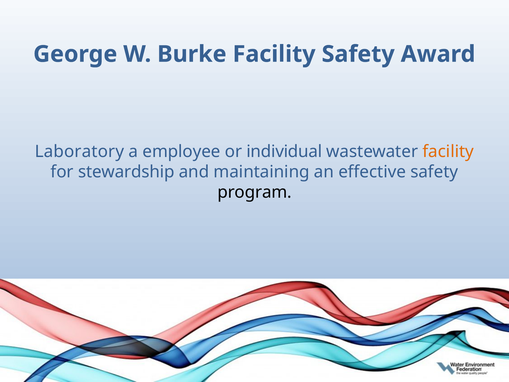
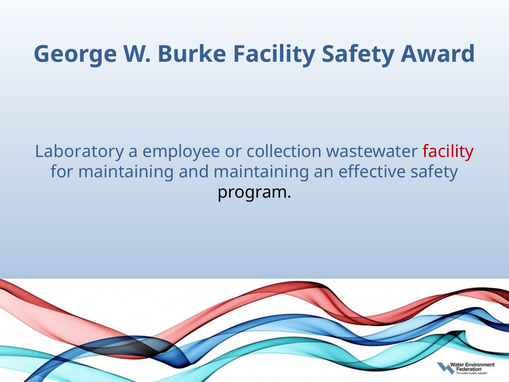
individual: individual -> collection
facility at (448, 151) colour: orange -> red
for stewardship: stewardship -> maintaining
